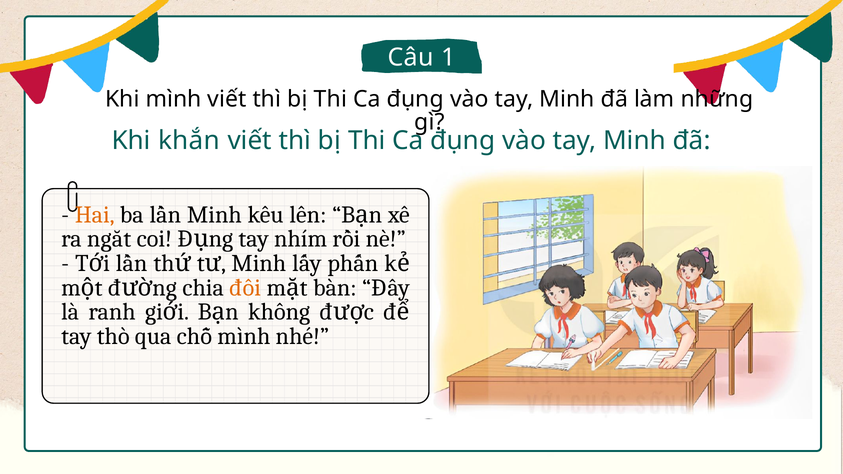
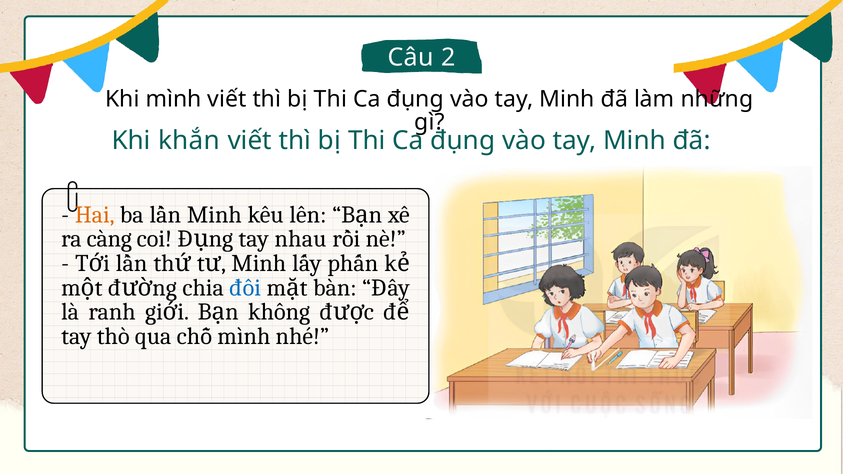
1: 1 -> 2
ngắt: ngắt -> càng
nhím: nhím -> nhau
đôi colour: orange -> blue
